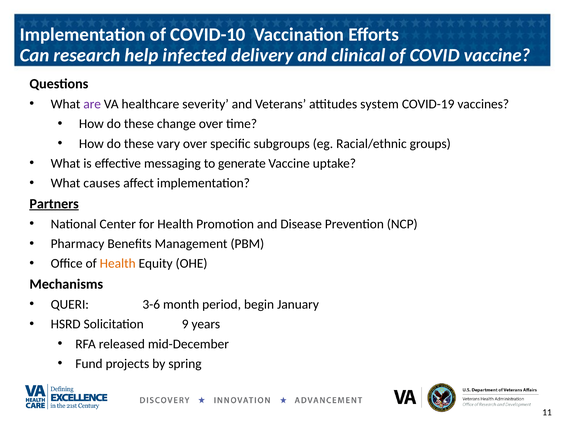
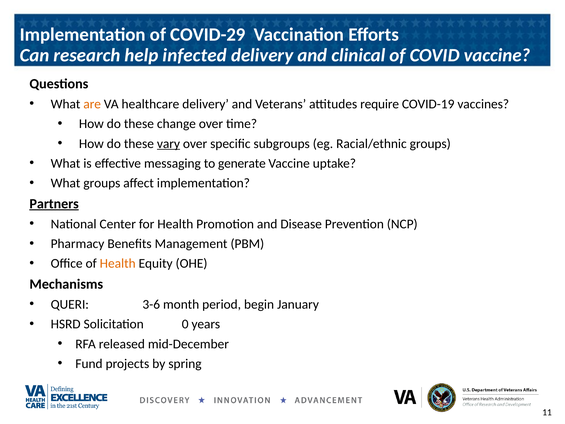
COVID-10: COVID-10 -> COVID-29
are colour: purple -> orange
healthcare severity: severity -> delivery
system: system -> require
vary underline: none -> present
What causes: causes -> groups
9: 9 -> 0
